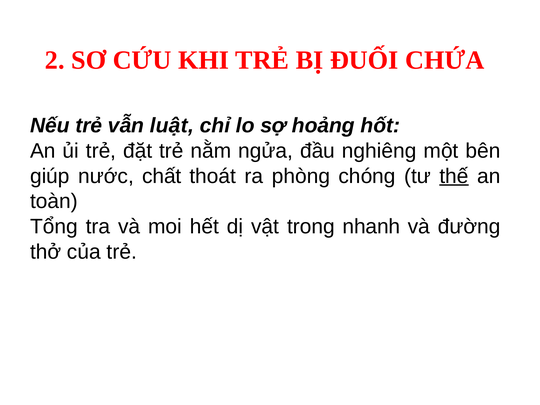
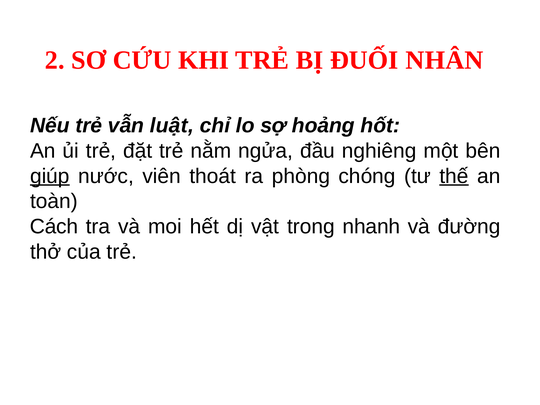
CHỨA: CHỨA -> NHÂN
giúp underline: none -> present
chất: chất -> viên
Tổng: Tổng -> Cách
